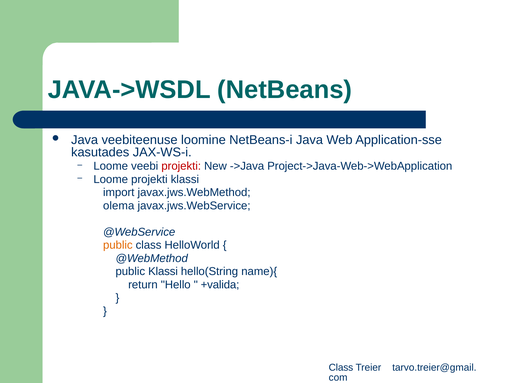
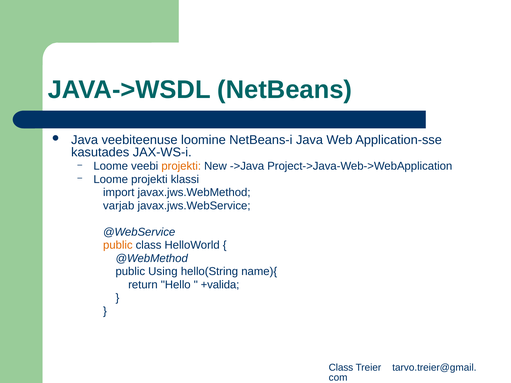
projekti at (181, 166) colour: red -> orange
olema: olema -> varjab
public Klassi: Klassi -> Using
